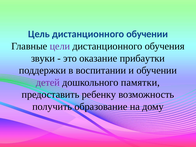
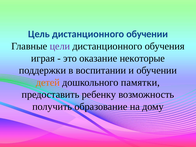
звуки: звуки -> играя
прибаутки: прибаутки -> некоторые
детей colour: purple -> orange
